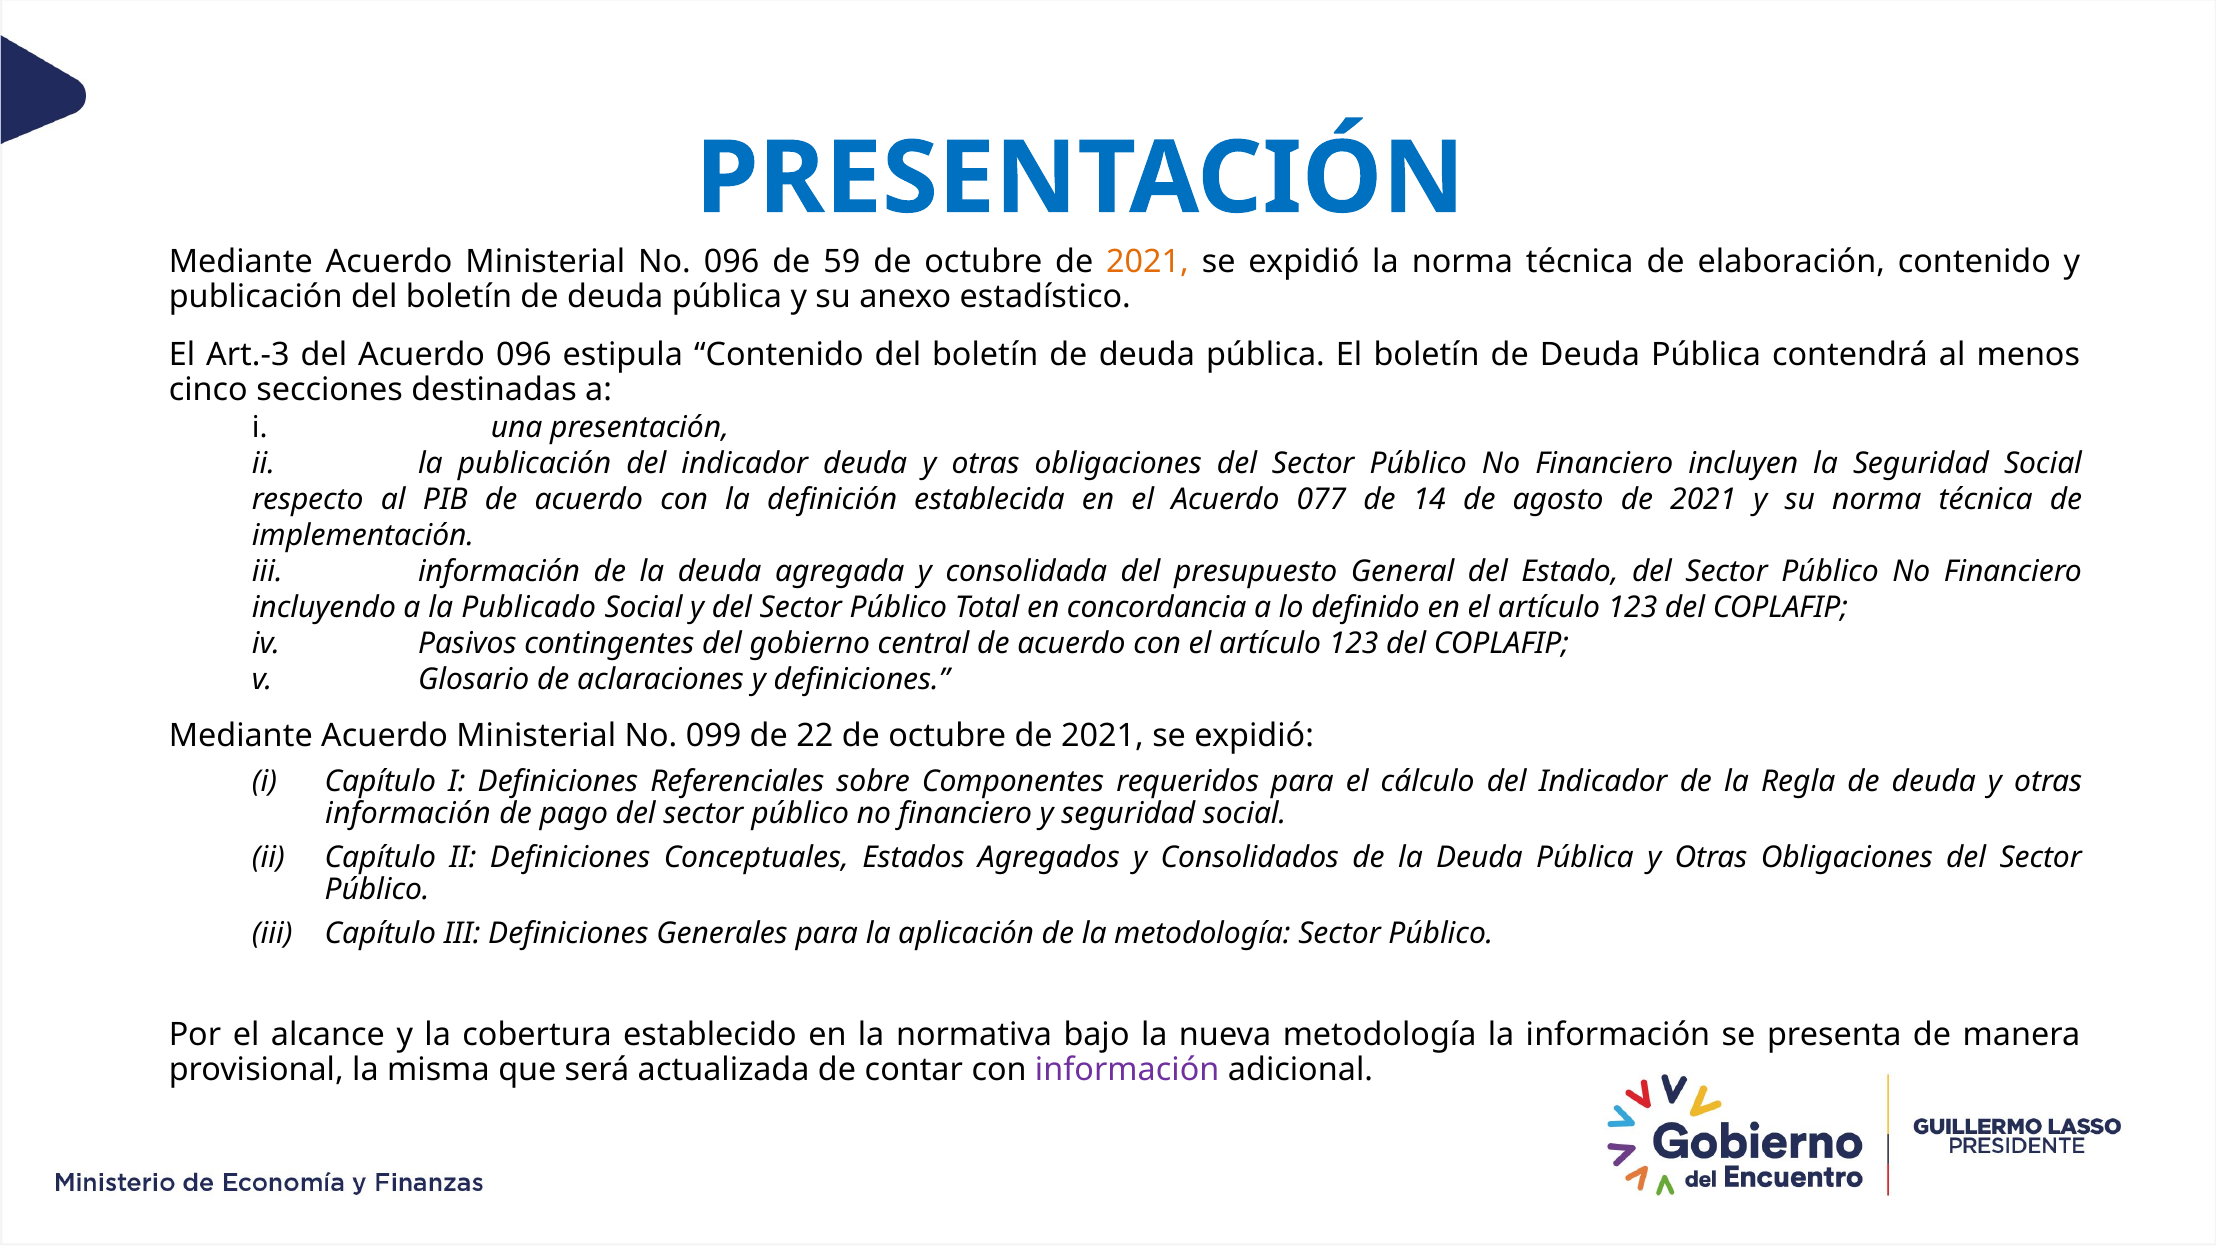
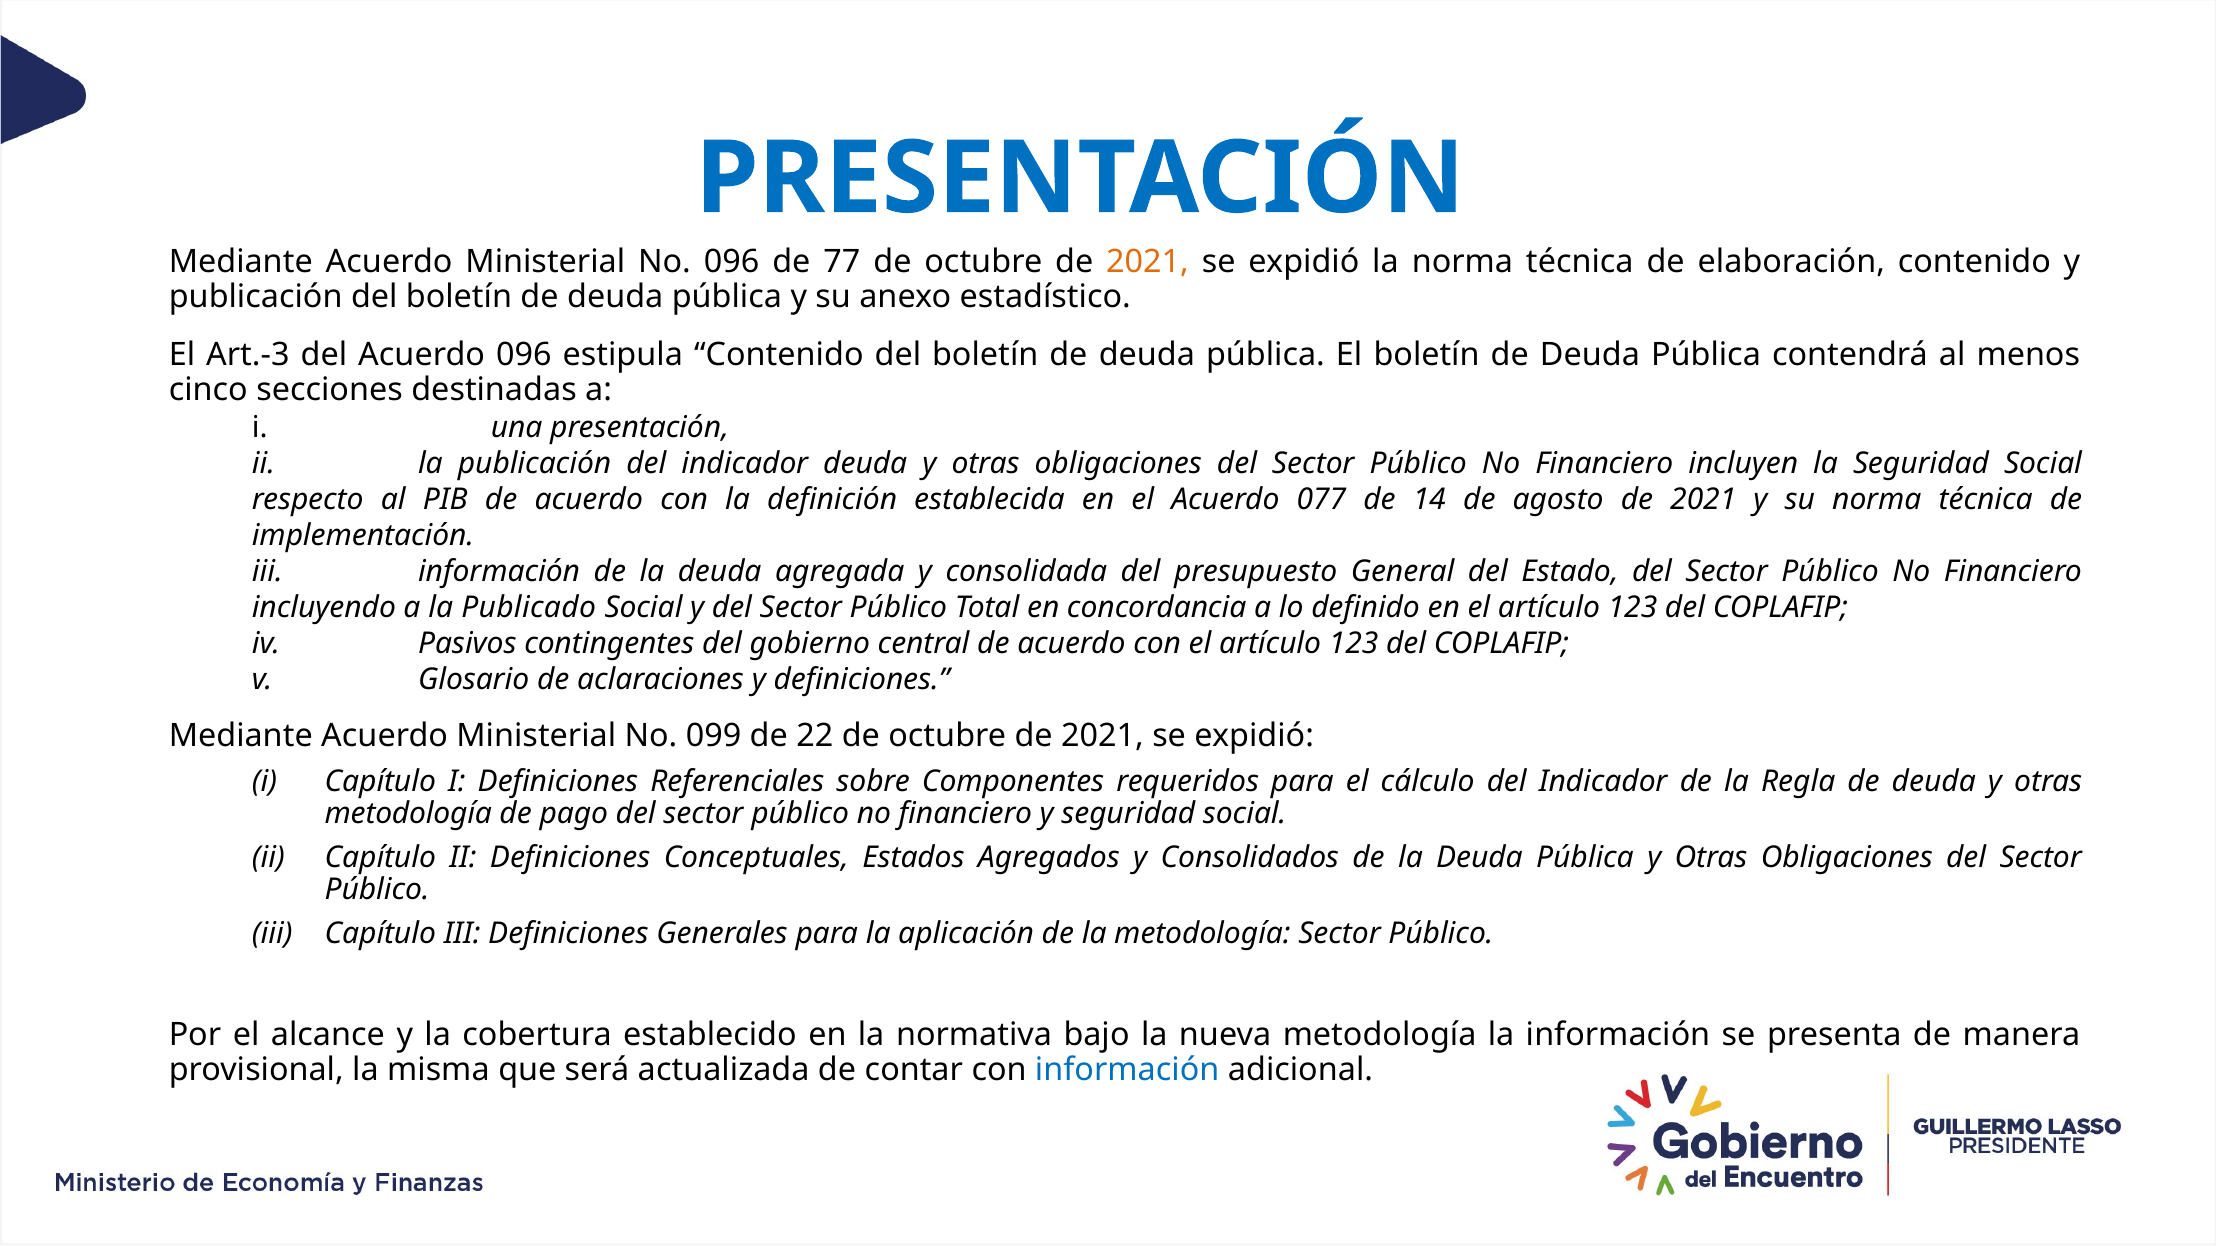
59: 59 -> 77
información at (408, 814): información -> metodología
información at (1127, 1070) colour: purple -> blue
